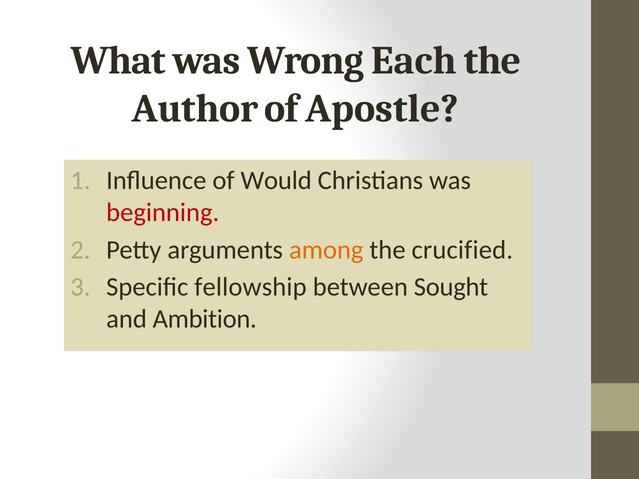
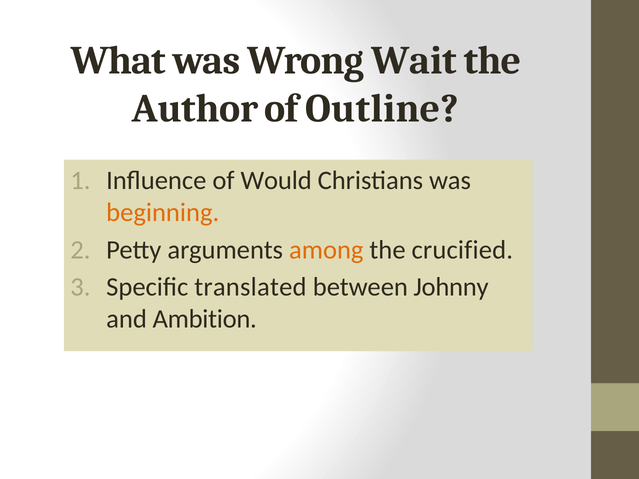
Each: Each -> Wait
Apostle: Apostle -> Outline
beginning colour: red -> orange
fellowship: fellowship -> translated
Sought: Sought -> Johnny
